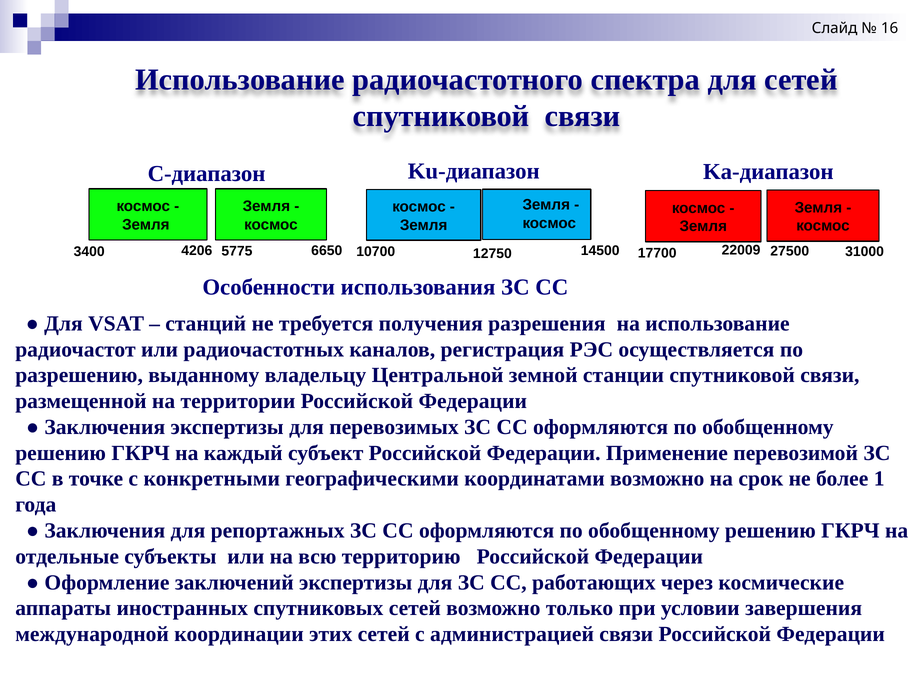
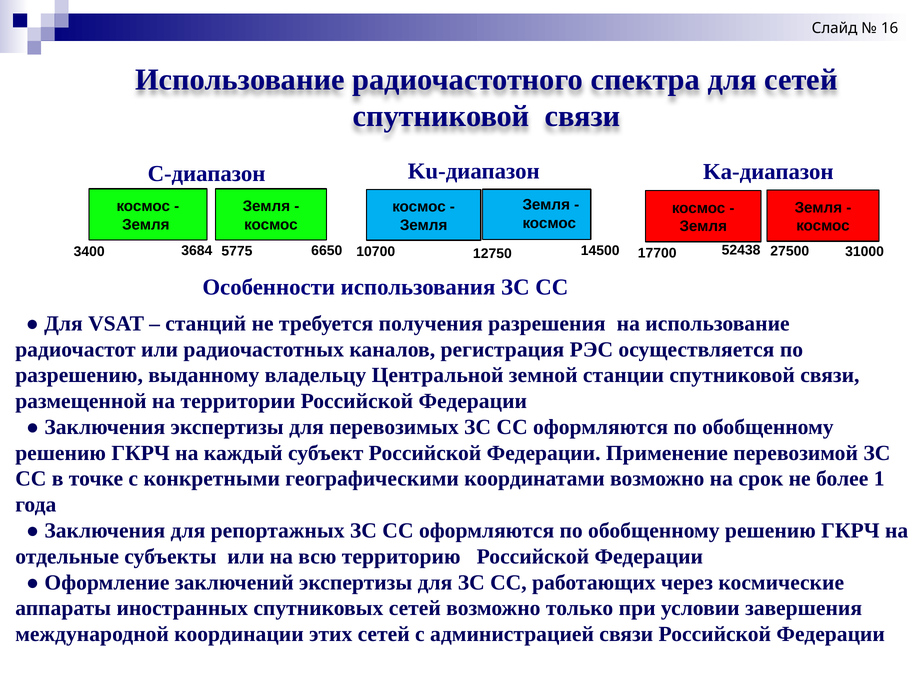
4206: 4206 -> 3684
22009: 22009 -> 52438
